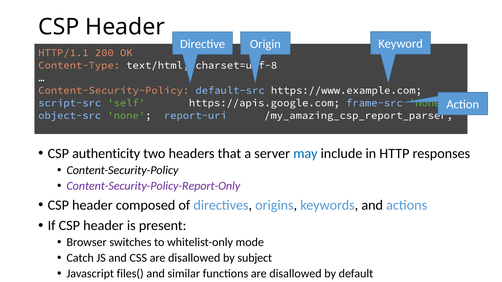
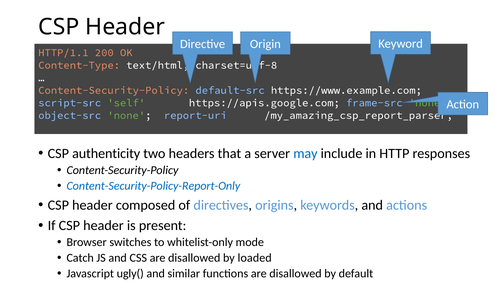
Content-Security-Policy-Report-Only colour: purple -> blue
subject: subject -> loaded
files(: files( -> ugly(
